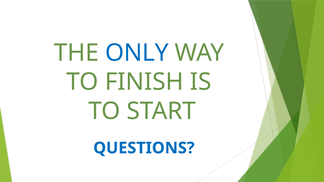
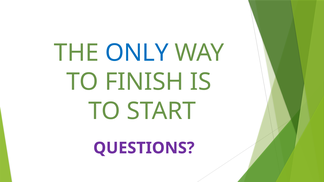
QUESTIONS at (144, 148) colour: blue -> purple
